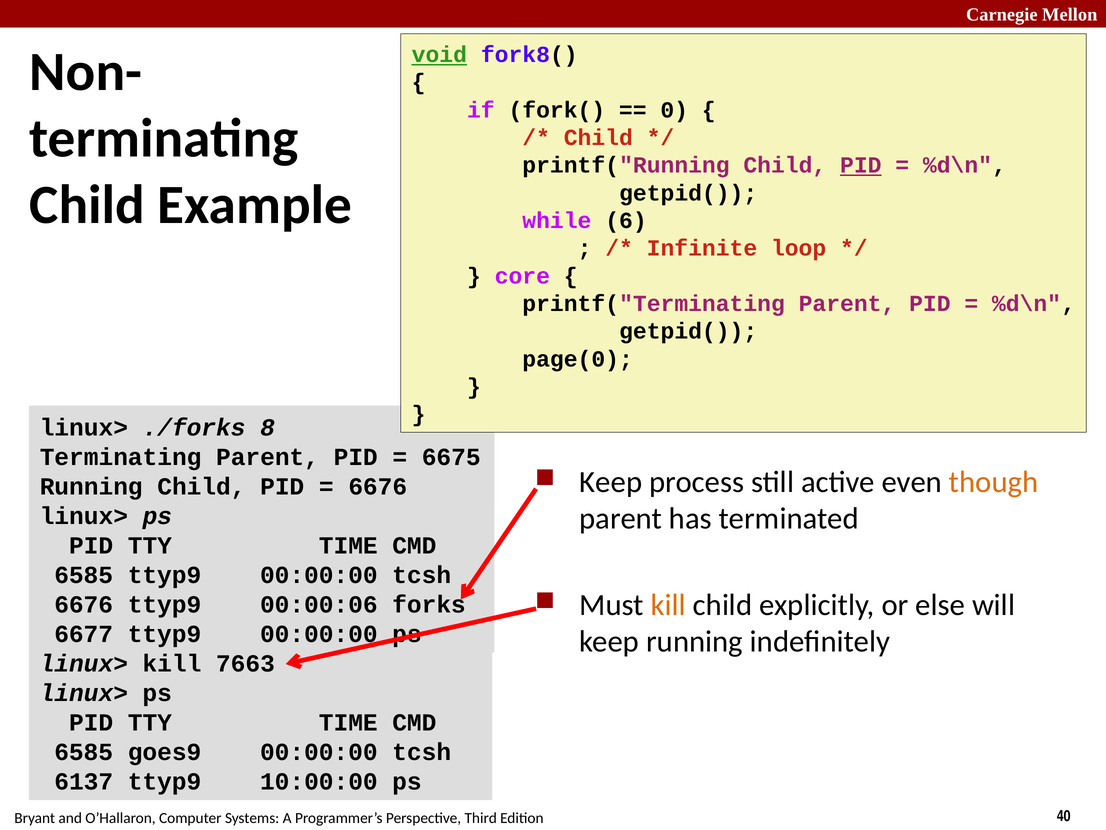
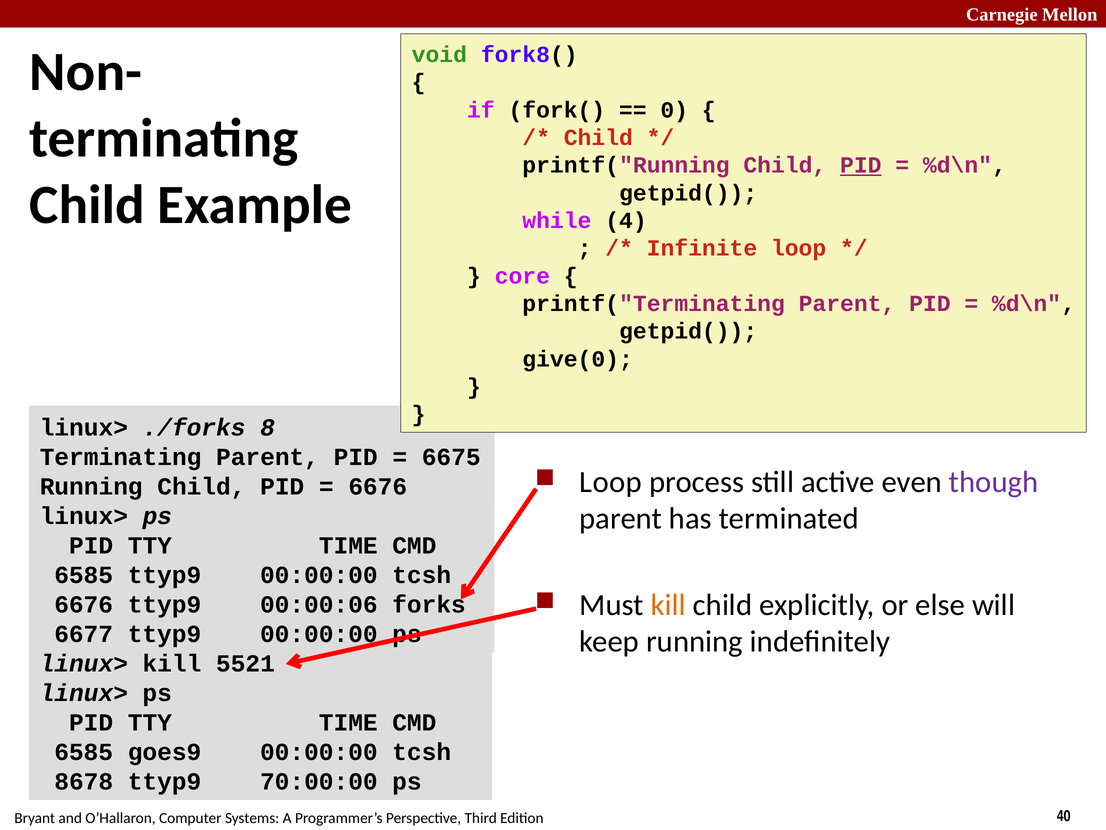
void underline: present -> none
6: 6 -> 4
page(0: page(0 -> give(0
Keep at (611, 482): Keep -> Loop
though colour: orange -> purple
7663: 7663 -> 5521
6137: 6137 -> 8678
10:00:00: 10:00:00 -> 70:00:00
